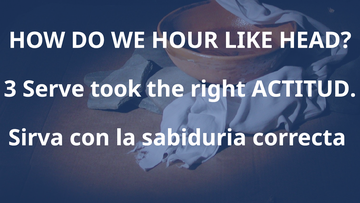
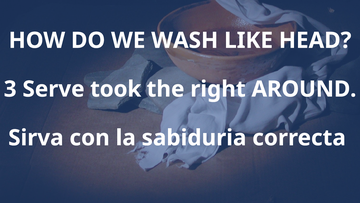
HOUR: HOUR -> WASH
ACTITUD: ACTITUD -> AROUND
